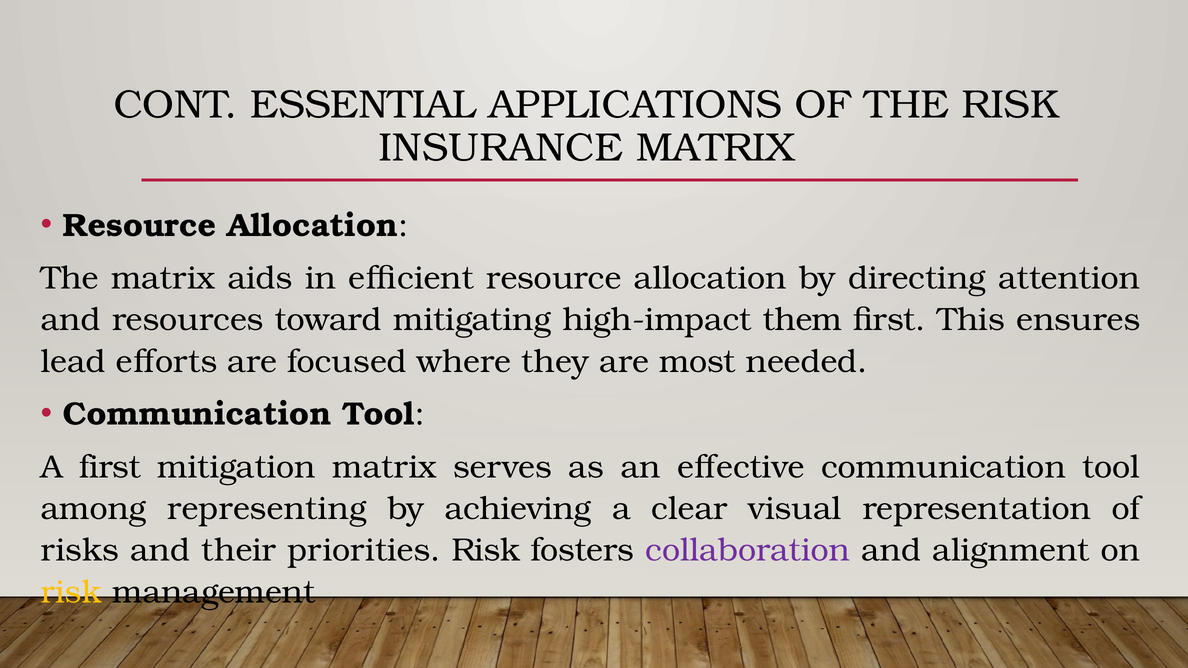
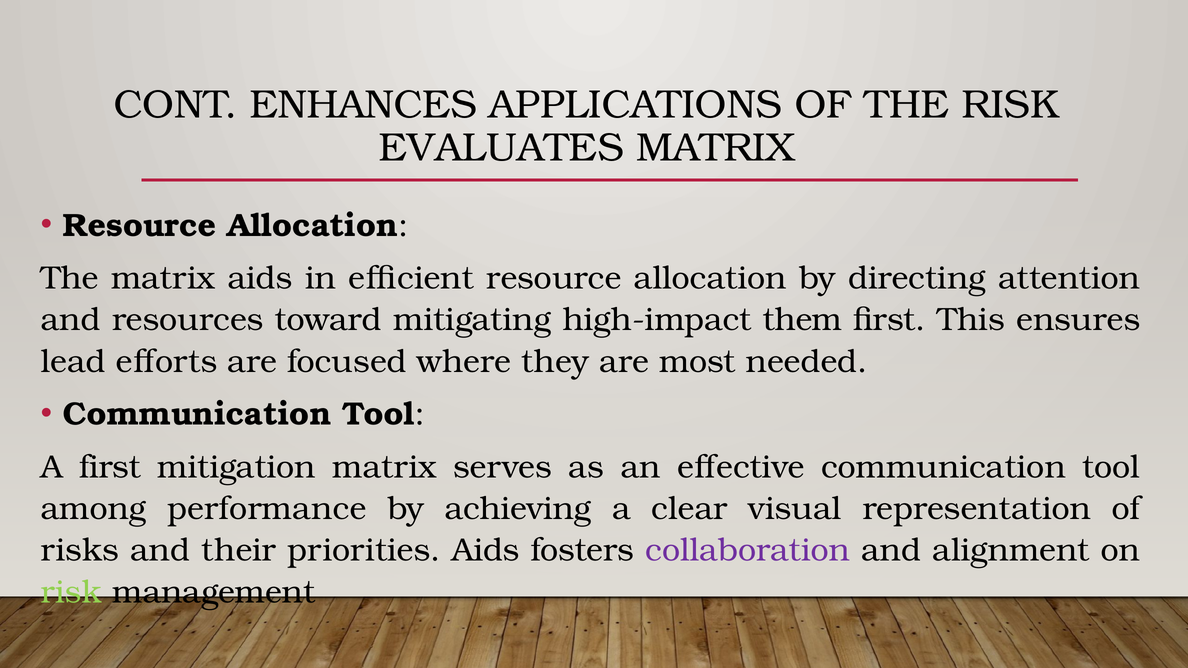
ESSENTIAL: ESSENTIAL -> ENHANCES
INSURANCE: INSURANCE -> EVALUATES
representing: representing -> performance
priorities Risk: Risk -> Aids
risk at (71, 592) colour: yellow -> light green
